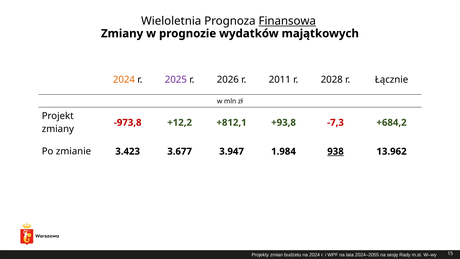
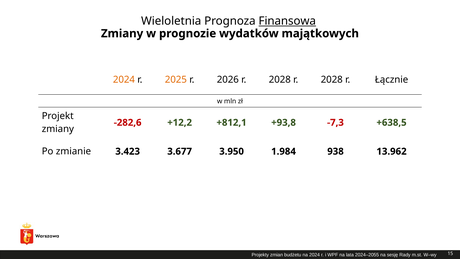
2025 colour: purple -> orange
2026 r 2011: 2011 -> 2028
-973,8: -973,8 -> -282,6
+684,2: +684,2 -> +638,5
3.947: 3.947 -> 3.950
938 underline: present -> none
